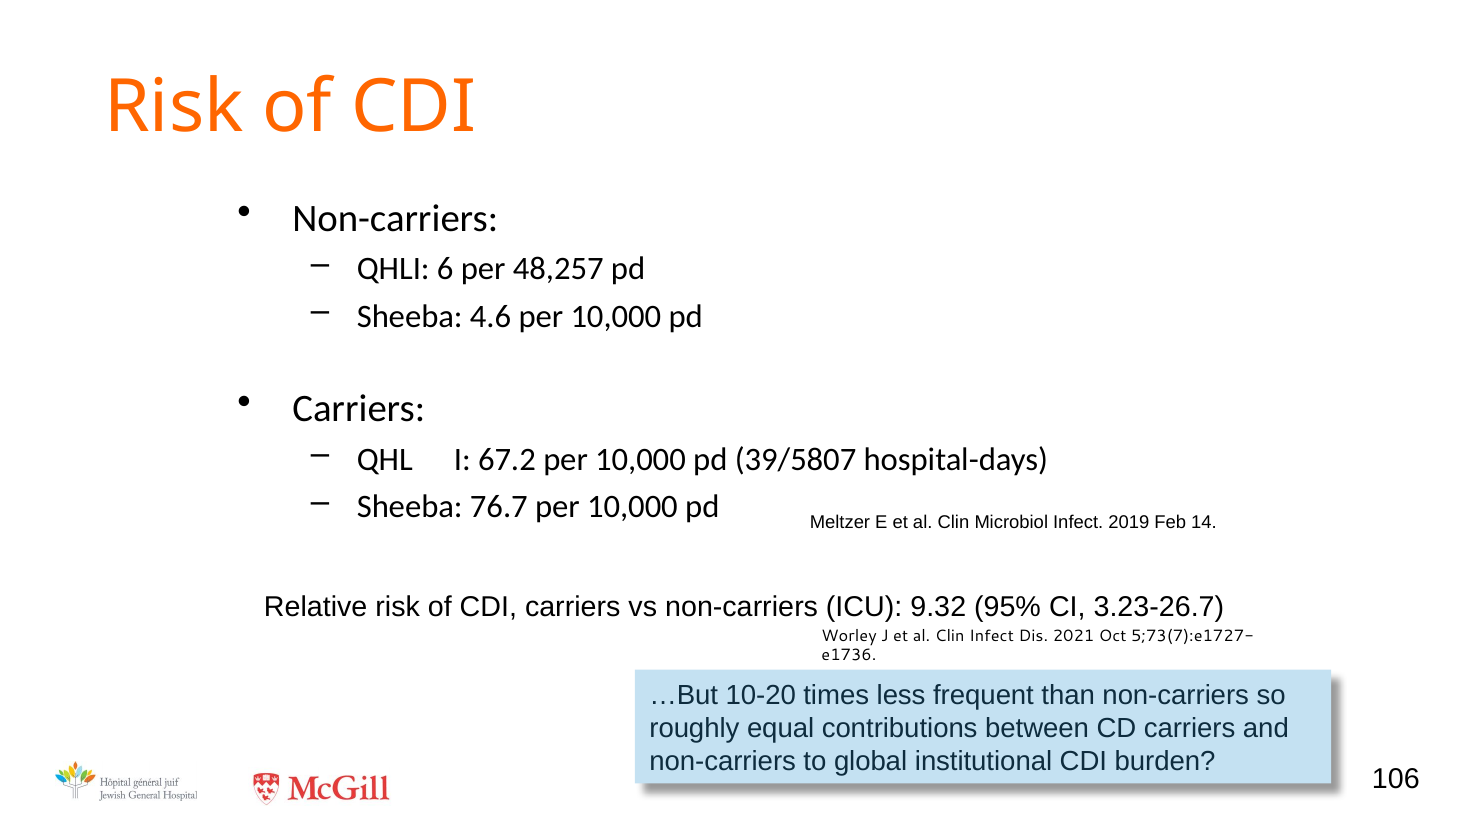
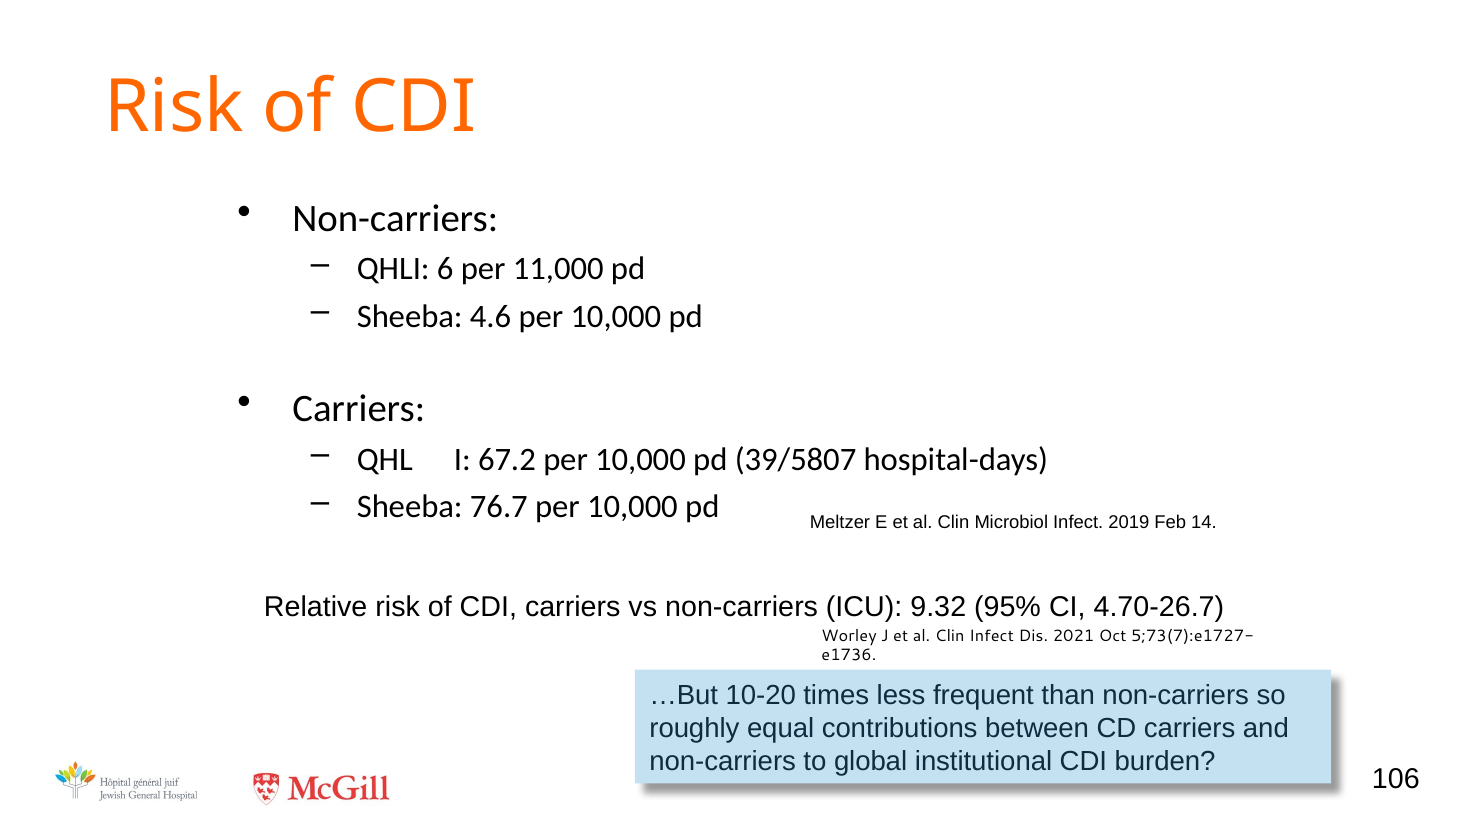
48,257: 48,257 -> 11,000
3.23-26.7: 3.23-26.7 -> 4.70-26.7
